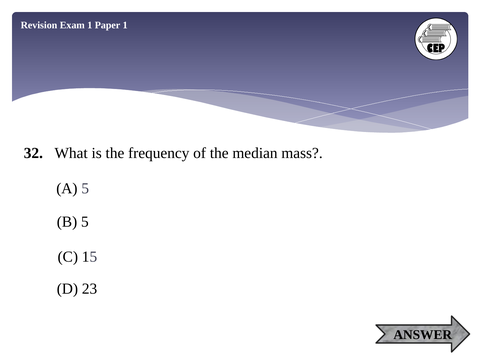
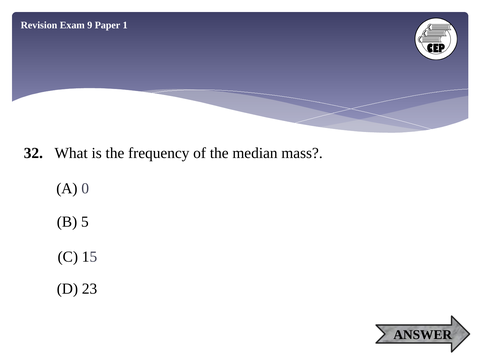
Exam 1: 1 -> 9
A 5: 5 -> 0
